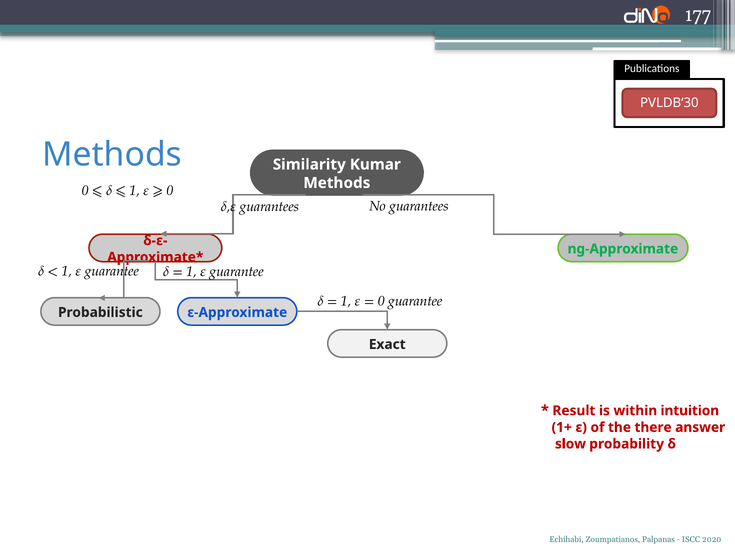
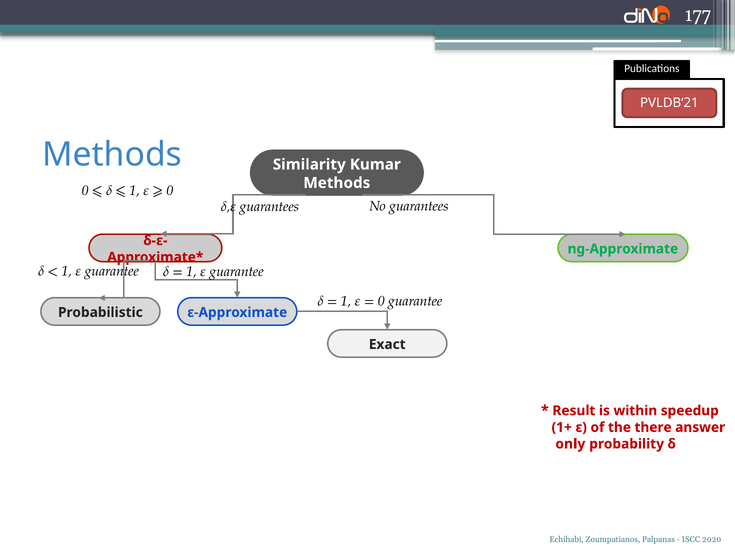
PVLDB‘30: PVLDB‘30 -> PVLDB‘21
intuition: intuition -> speedup
slow: slow -> only
